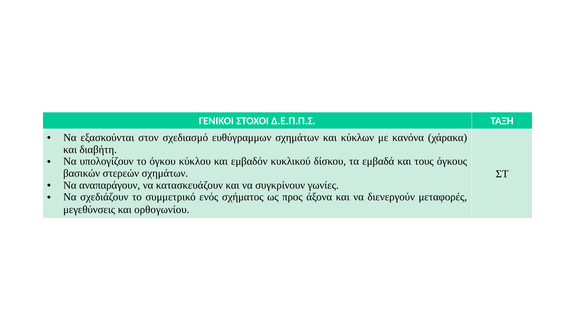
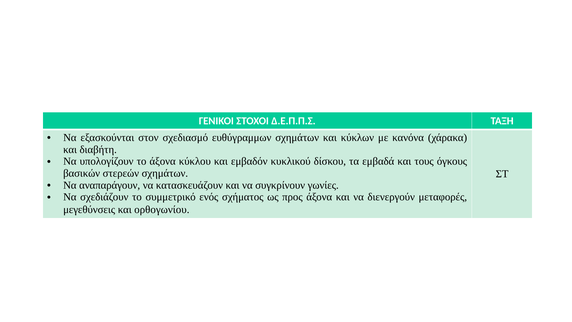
το όγκου: όγκου -> άξονα
